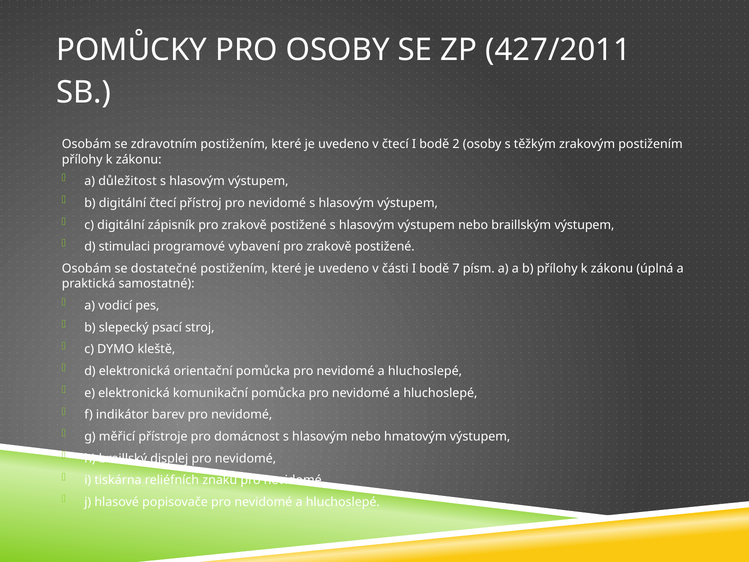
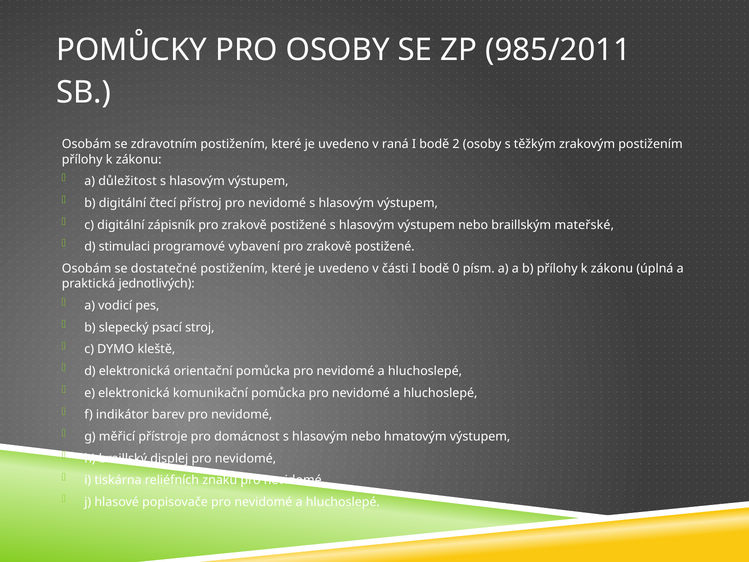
427/2011: 427/2011 -> 985/2011
v čtecí: čtecí -> raná
braillským výstupem: výstupem -> mateřské
7: 7 -> 0
samostatné: samostatné -> jednotlivých
